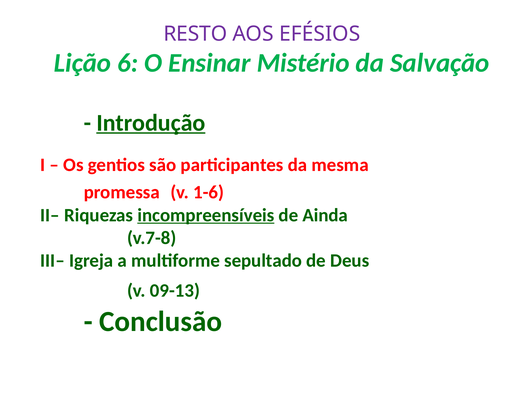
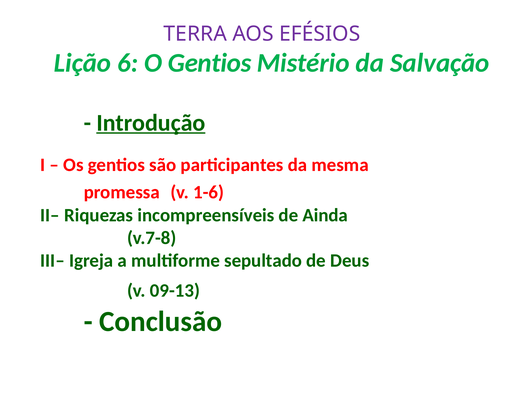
RESTO: RESTO -> TERRA
O Ensinar: Ensinar -> Gentios
incompreensíveis underline: present -> none
